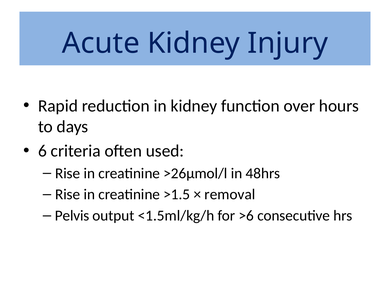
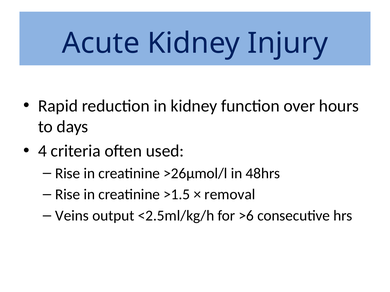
6: 6 -> 4
Pelvis: Pelvis -> Veins
<1.5ml/kg/h: <1.5ml/kg/h -> <2.5ml/kg/h
